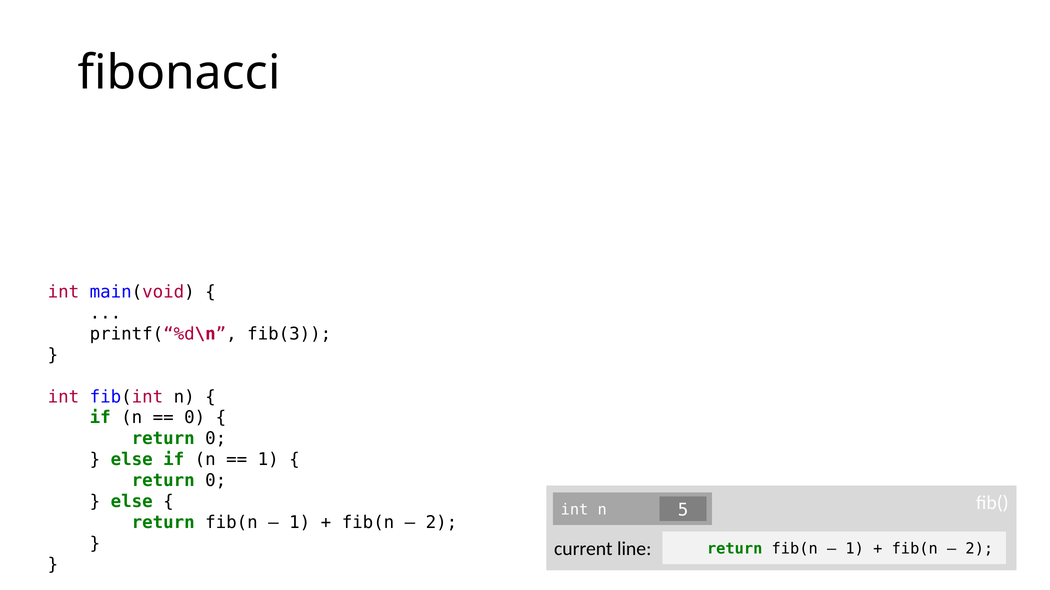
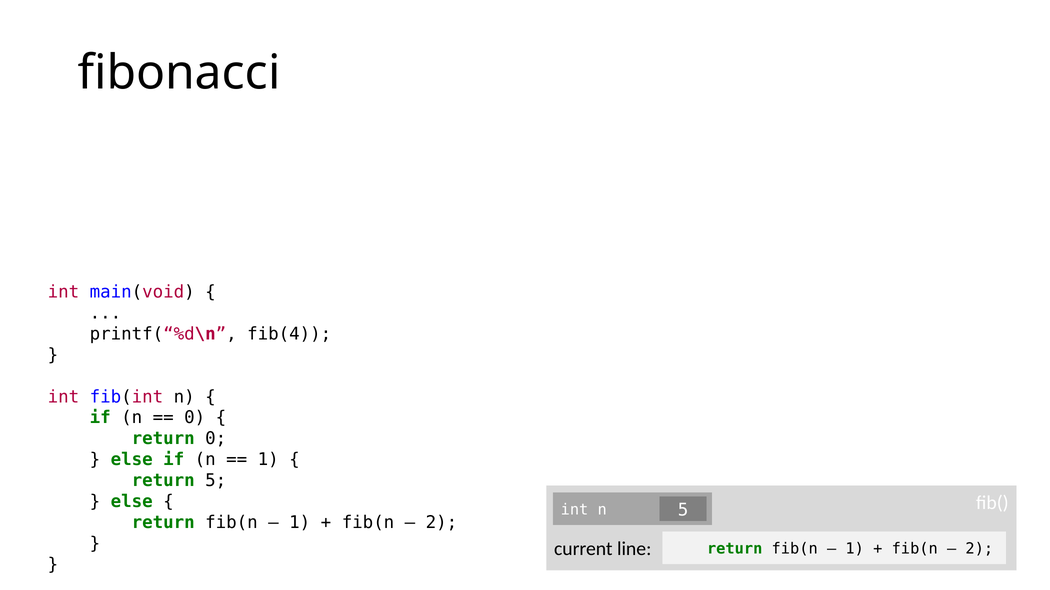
fib(3: fib(3 -> fib(4
0 at (216, 481): 0 -> 5
